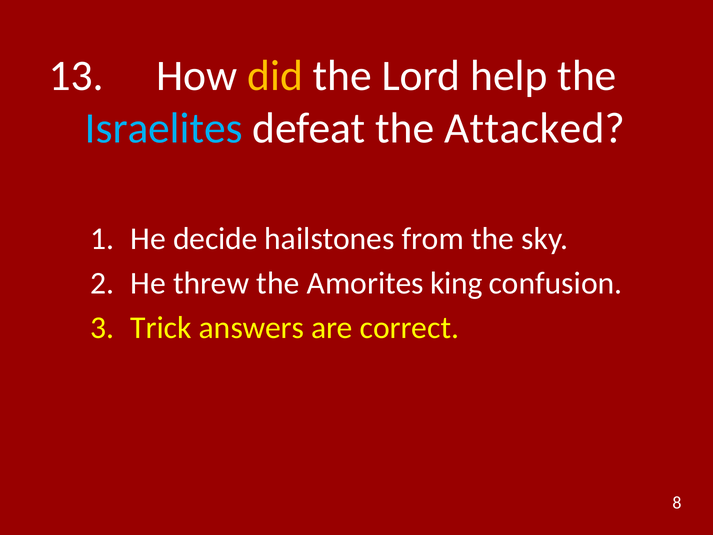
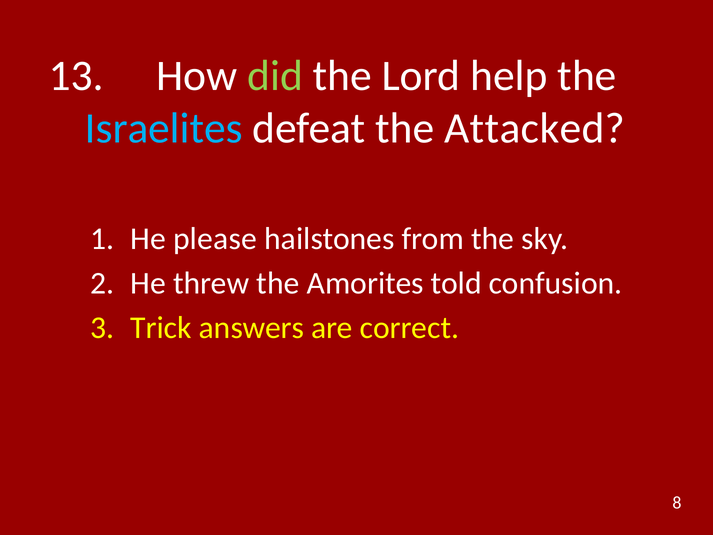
did colour: yellow -> light green
decide: decide -> please
king: king -> told
